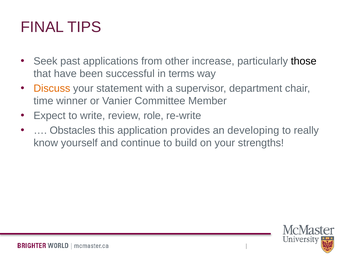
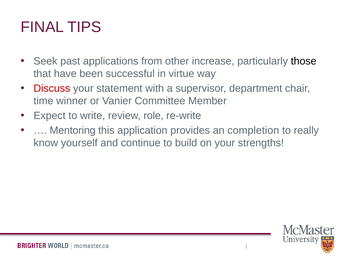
terms: terms -> virtue
Discuss colour: orange -> red
Obstacles: Obstacles -> Mentoring
developing: developing -> completion
